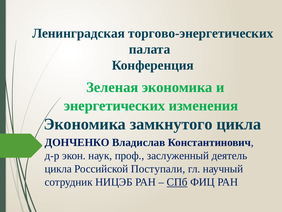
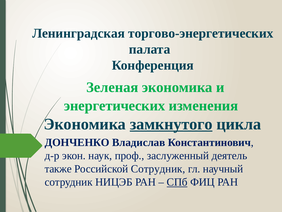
замкнутого underline: none -> present
цикла at (58, 169): цикла -> также
Российской Поступали: Поступали -> Сотрудник
